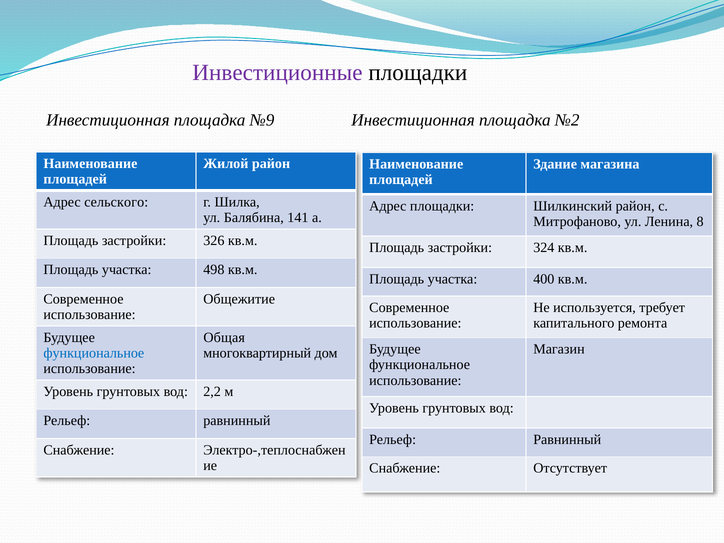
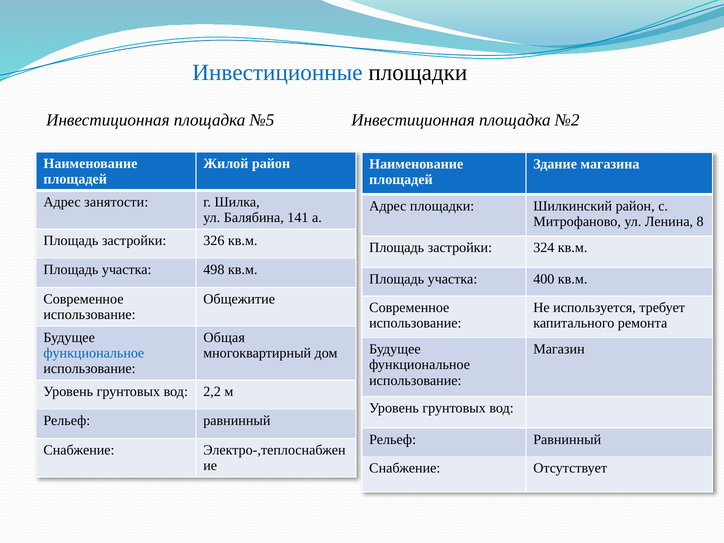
Инвестиционные colour: purple -> blue
№9: №9 -> №5
сельского: сельского -> занятости
